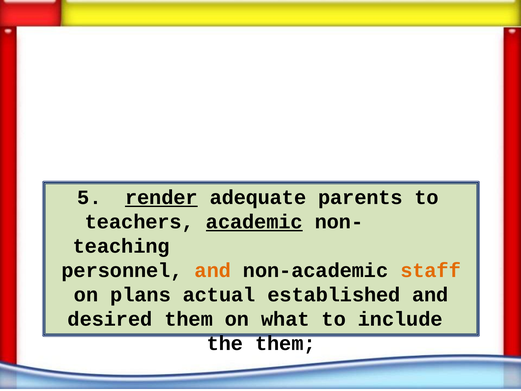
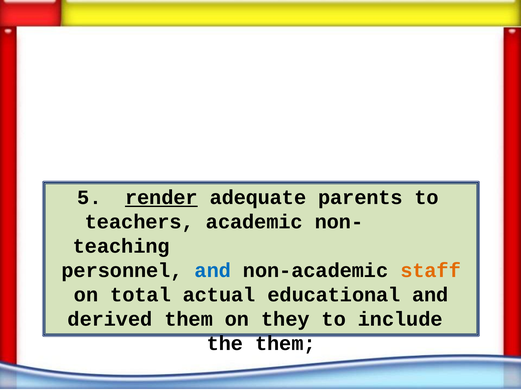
academic underline: present -> none
and at (213, 270) colour: orange -> blue
plans: plans -> total
established: established -> educational
desired: desired -> derived
what: what -> they
